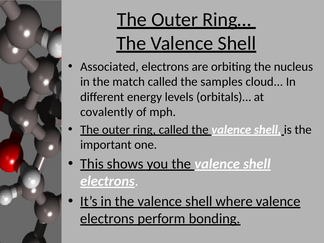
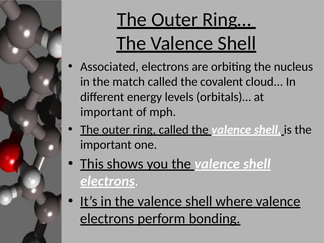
samples: samples -> covalent
covalently at (107, 112): covalently -> important
